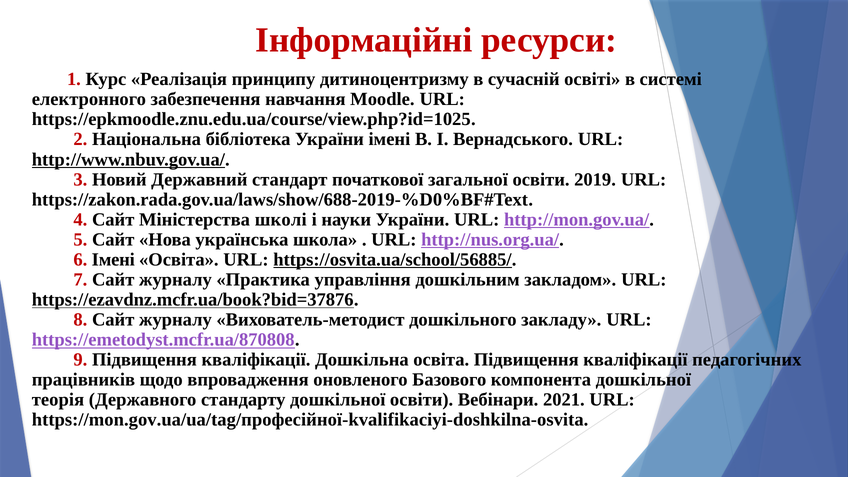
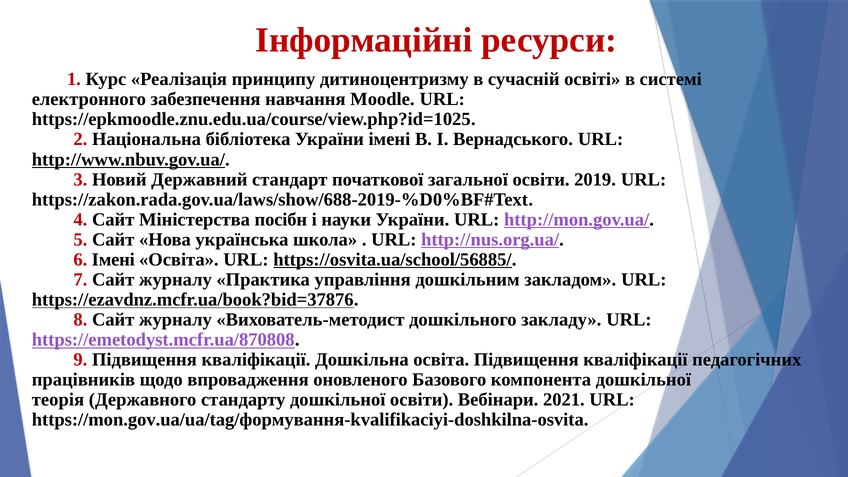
школі: школі -> посібн
https://mon.gov.ua/ua/tag/професійної-kvalifikaciyi-doshkilna-osvita: https://mon.gov.ua/ua/tag/професійної-kvalifikaciyi-doshkilna-osvita -> https://mon.gov.ua/ua/tag/формування-kvalifikaciyi-doshkilna-osvita
